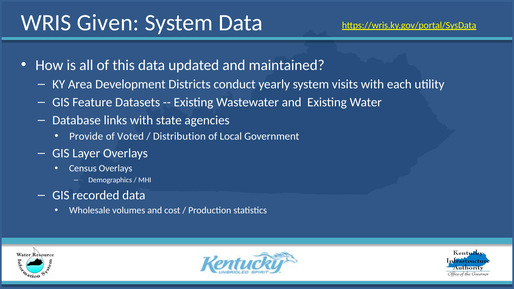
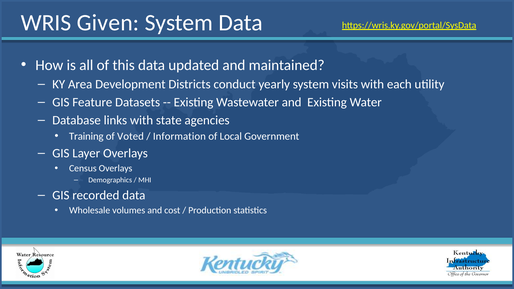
Provide: Provide -> Training
Distribution: Distribution -> Information
